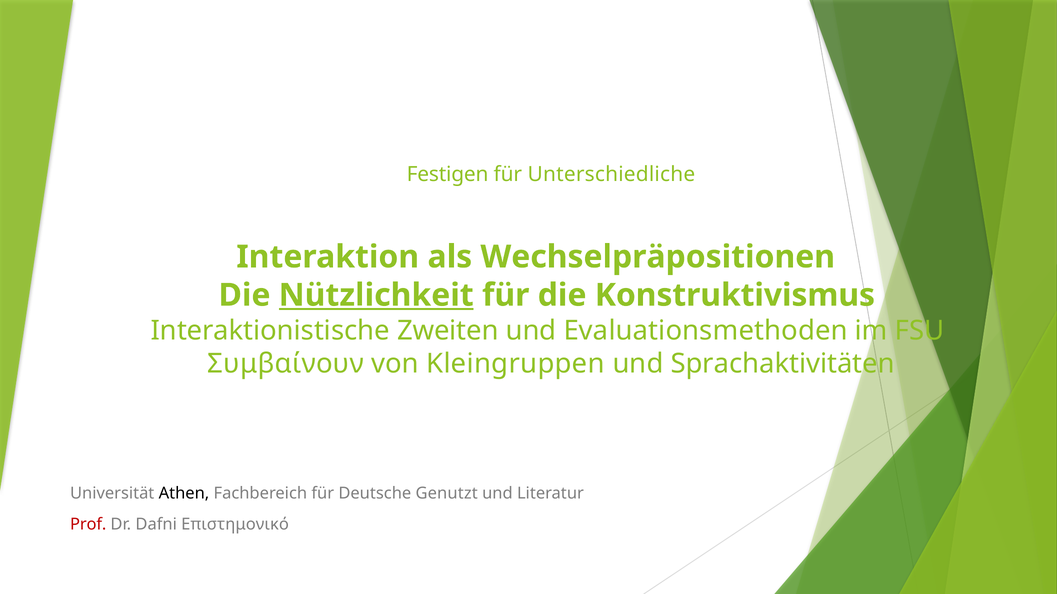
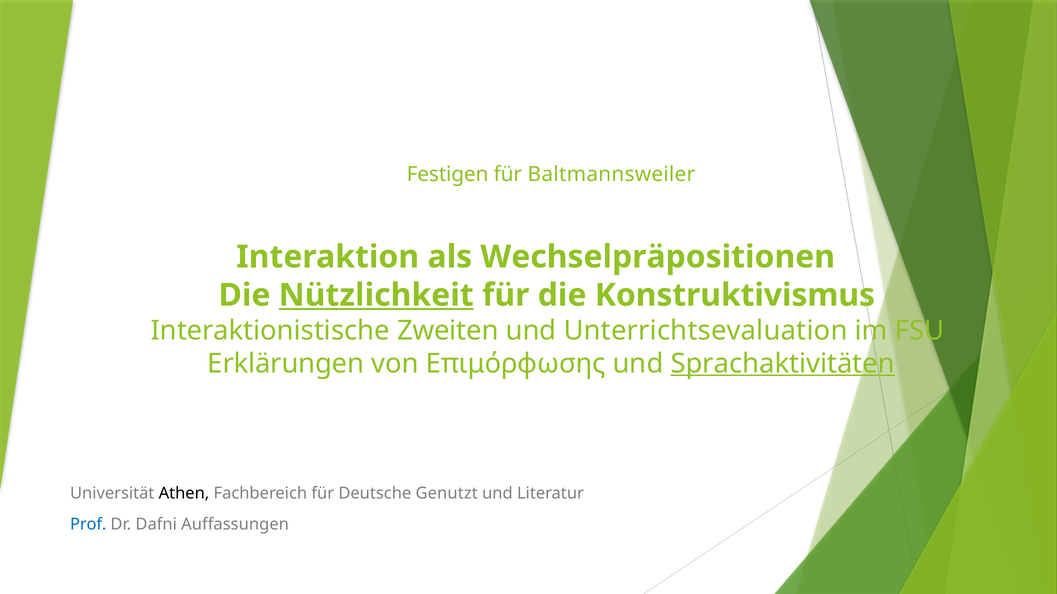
Unterschiedliche: Unterschiedliche -> Baltmannsweiler
Evaluationsmethoden: Evaluationsmethoden -> Unterrichtsevaluation
Συμβαίνουν: Συμβαίνουν -> Erklärungen
Kleingruppen: Kleingruppen -> Επιμόρφωσης
Sprachaktivitäten underline: none -> present
Prof colour: red -> blue
Επιστημονικό: Επιστημονικό -> Auffassungen
